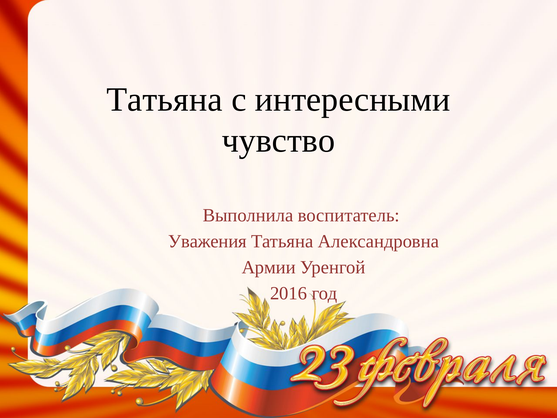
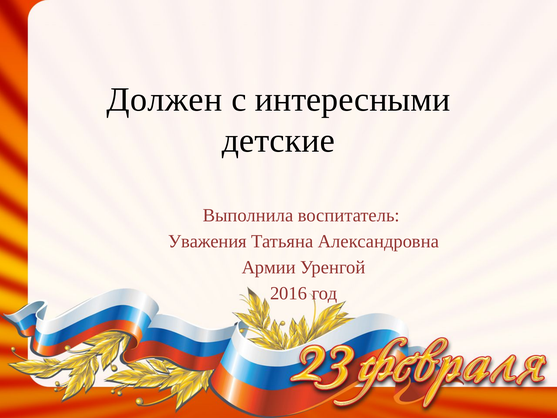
Татьяна at (164, 100): Татьяна -> Должен
чувство: чувство -> детские
